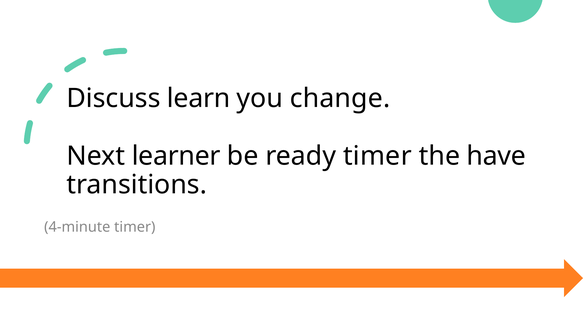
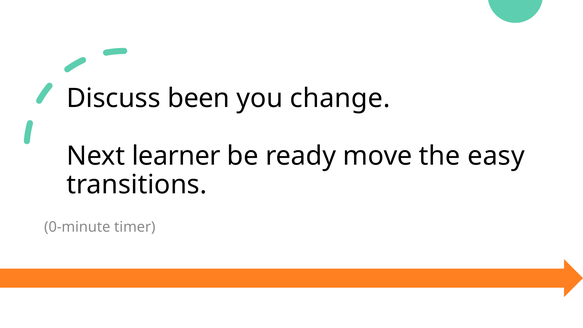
learn: learn -> been
ready timer: timer -> move
have: have -> easy
4-minute: 4-minute -> 0-minute
